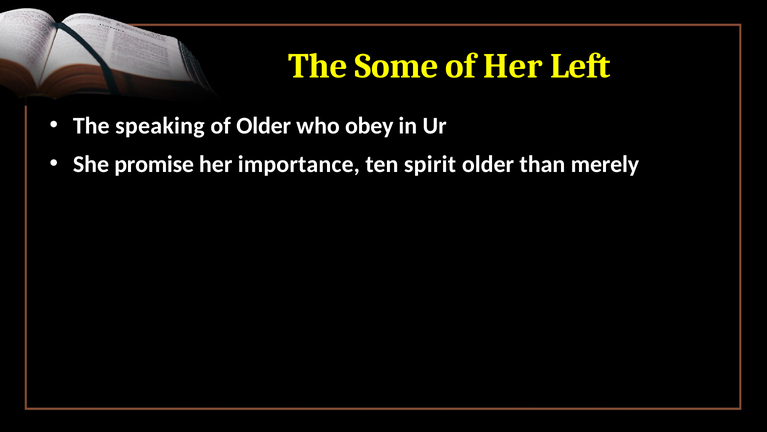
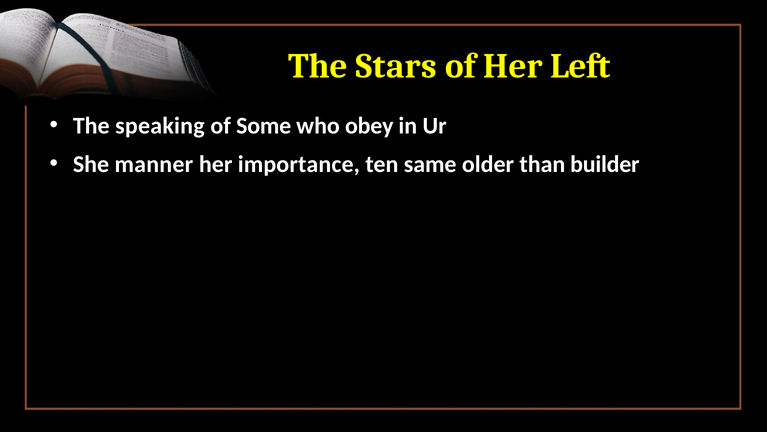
Some: Some -> Stars
of Older: Older -> Some
promise: promise -> manner
spirit: spirit -> same
merely: merely -> builder
